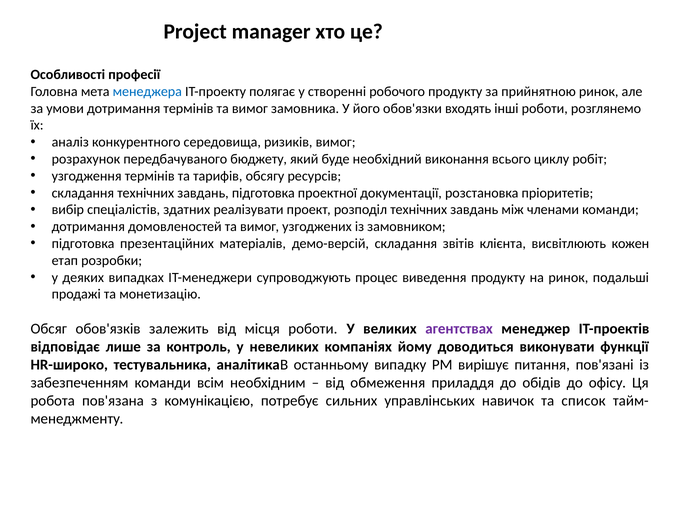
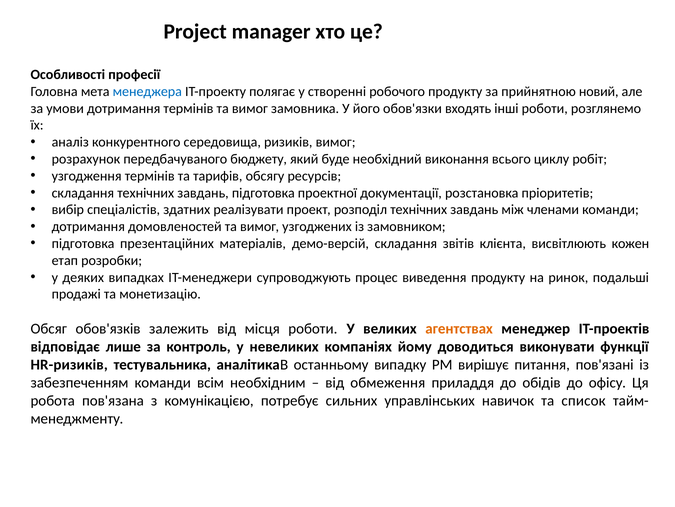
прийнятною ринок: ринок -> новий
агентствах colour: purple -> orange
HR-широко: HR-широко -> HR-ризиків
